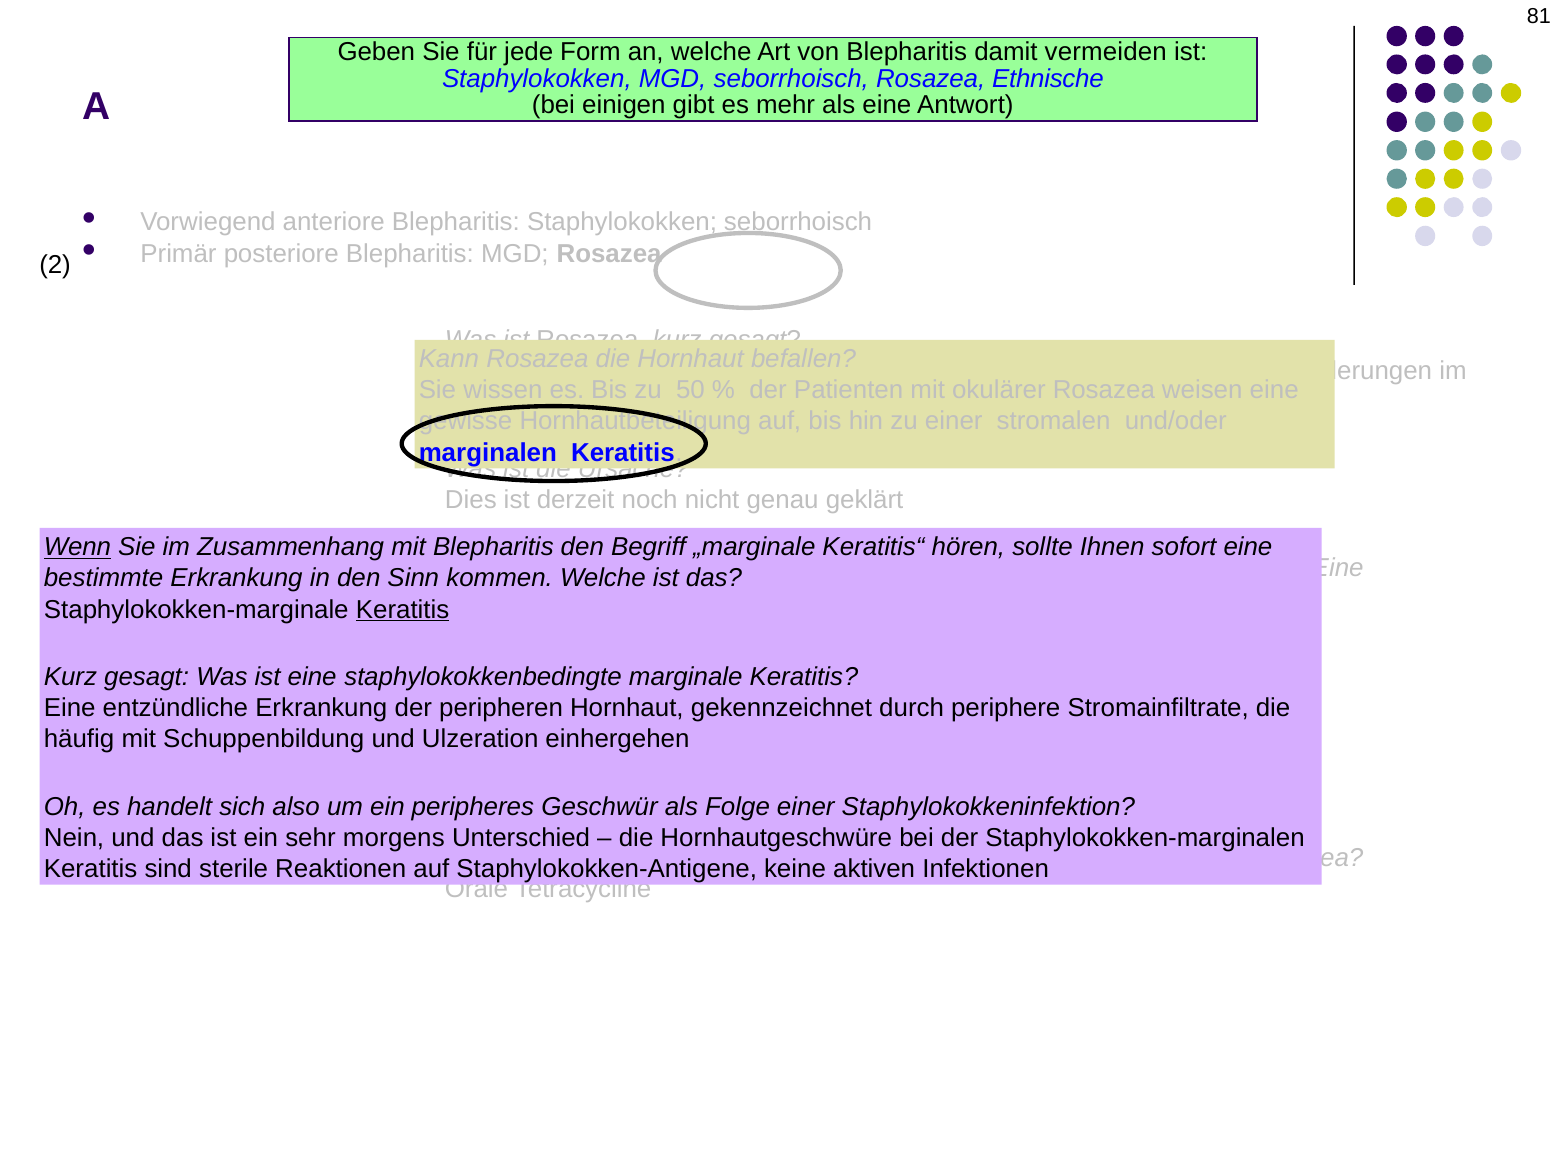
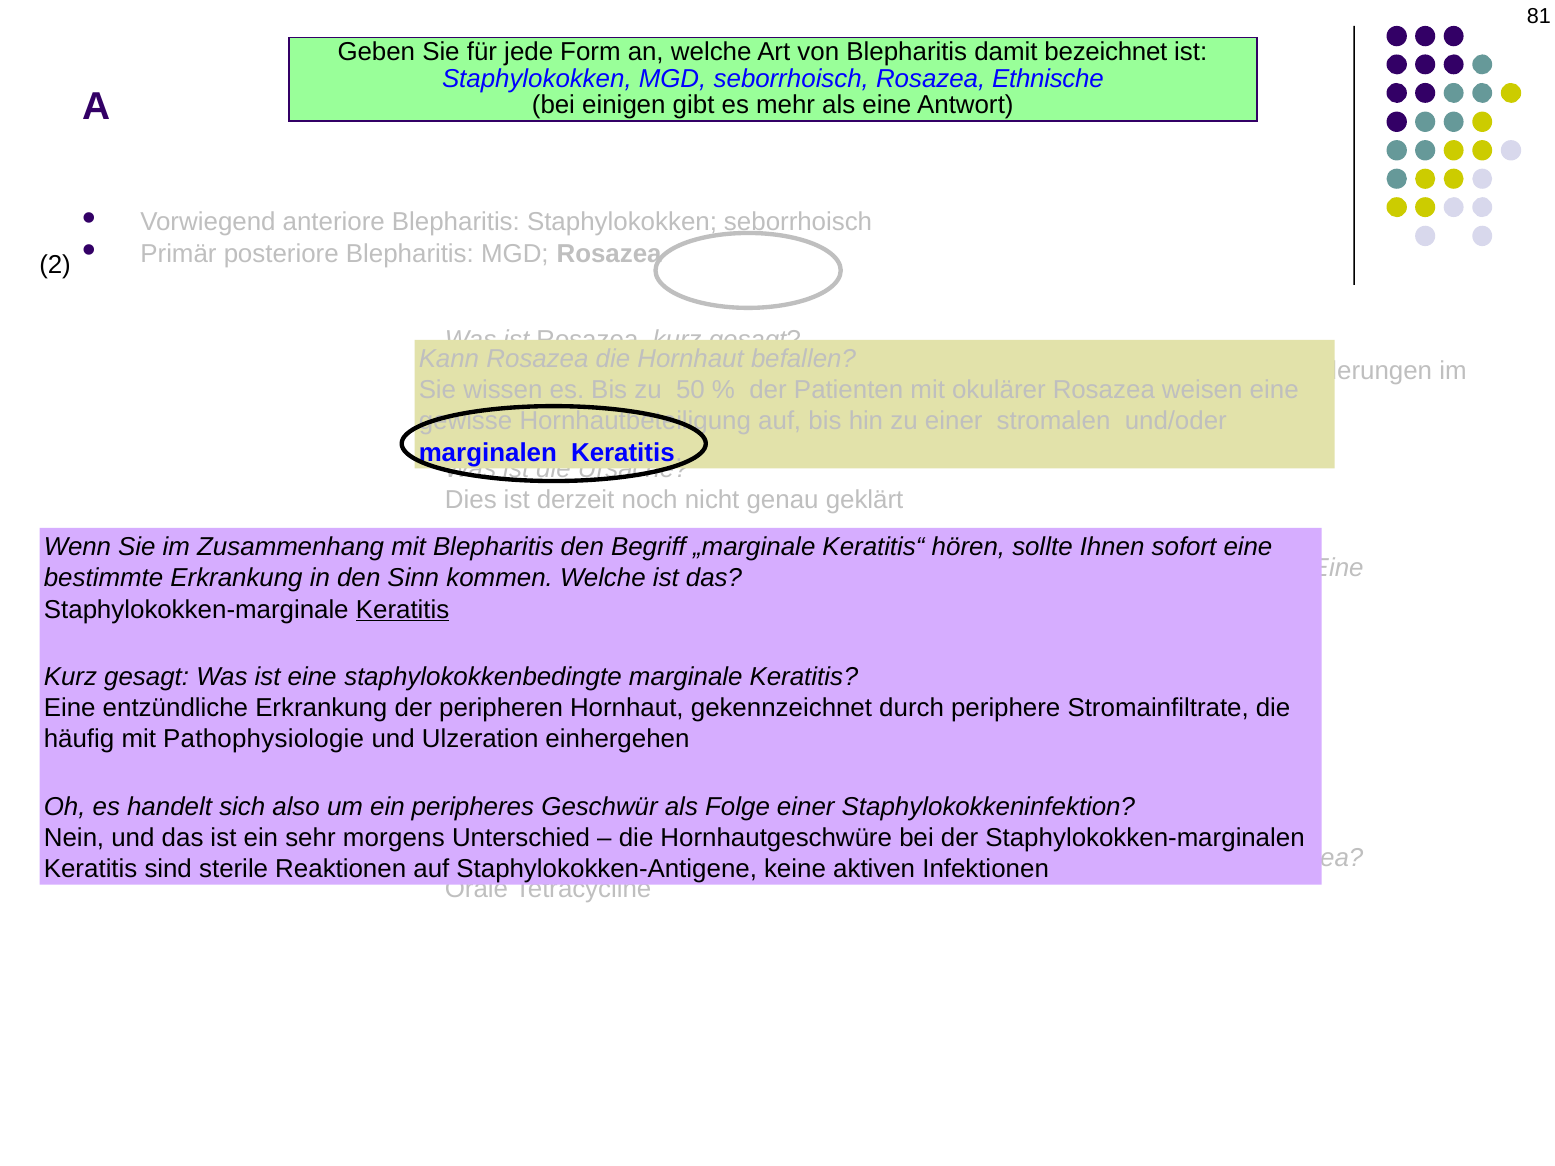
damit vermeiden: vermeiden -> bezeichnet
Wenn underline: present -> none
Schuppenbildung: Schuppenbildung -> Pathophysiologie
